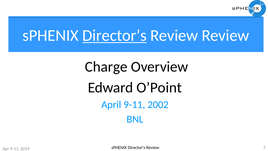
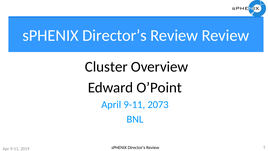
Director’s underline: present -> none
Charge: Charge -> Cluster
2002: 2002 -> 2073
